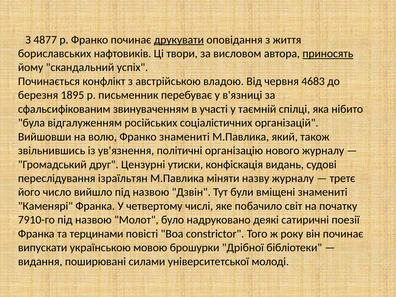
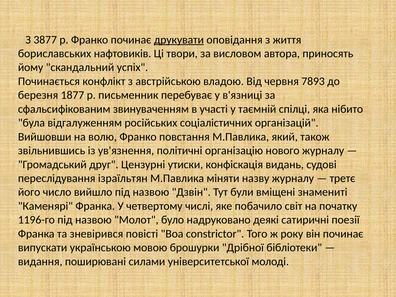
4877: 4877 -> 3877
приносять underline: present -> none
4683: 4683 -> 7893
1895: 1895 -> 1877
Франко знамениті: знамениті -> повстання
7910-го: 7910-го -> 1196-го
терцинами: терцинами -> зневірився
